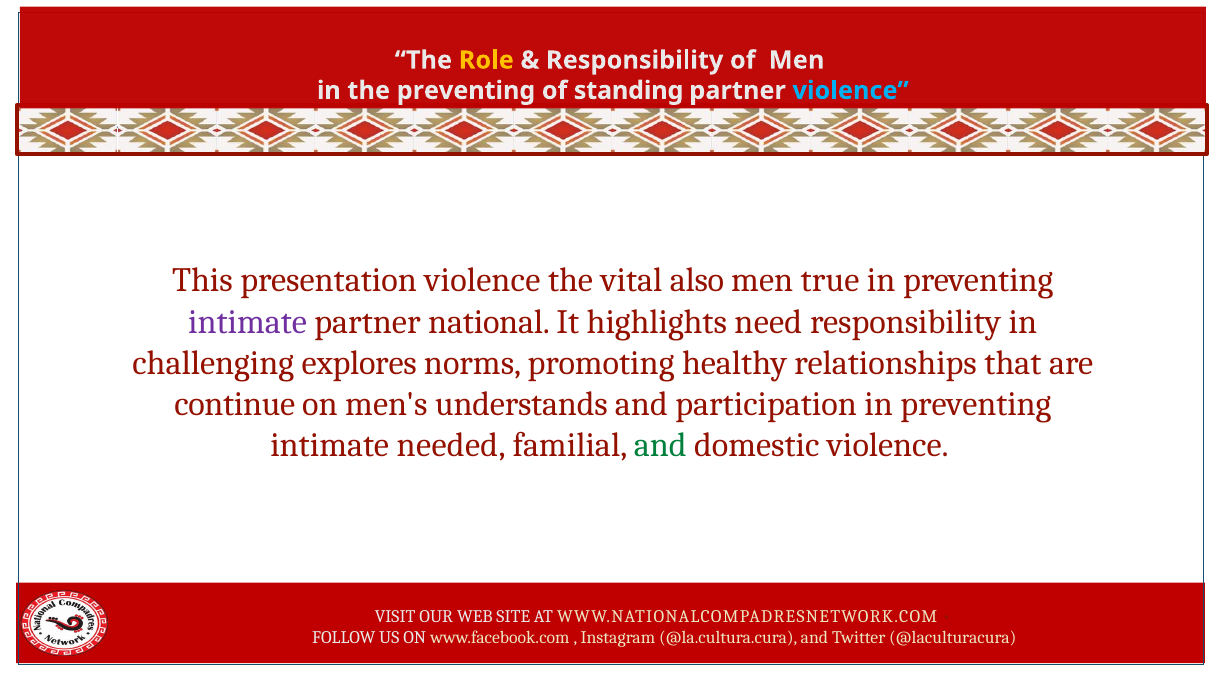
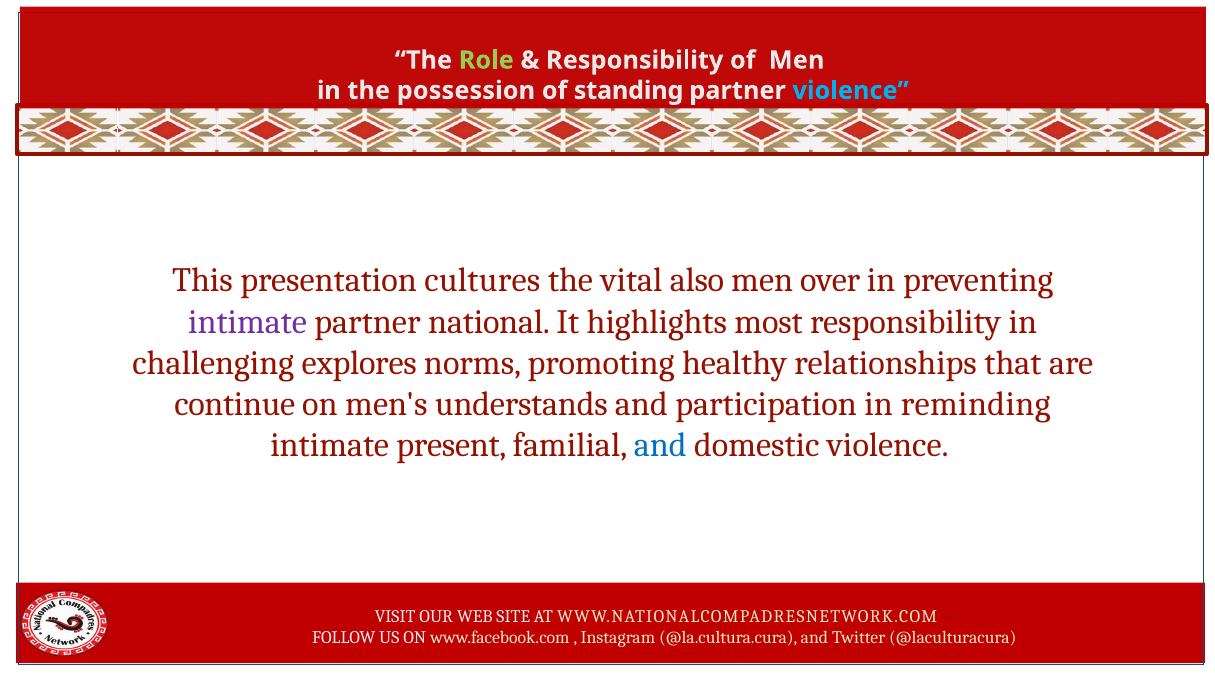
Role colour: yellow -> light green
the preventing: preventing -> possession
presentation violence: violence -> cultures
true: true -> over
need: need -> most
participation in preventing: preventing -> reminding
needed: needed -> present
and at (660, 445) colour: green -> blue
